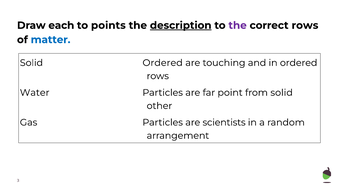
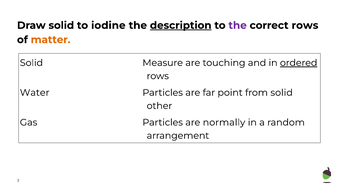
Draw each: each -> solid
points: points -> iodine
matter colour: blue -> orange
Solid Ordered: Ordered -> Measure
ordered at (299, 63) underline: none -> present
scientists: scientists -> normally
